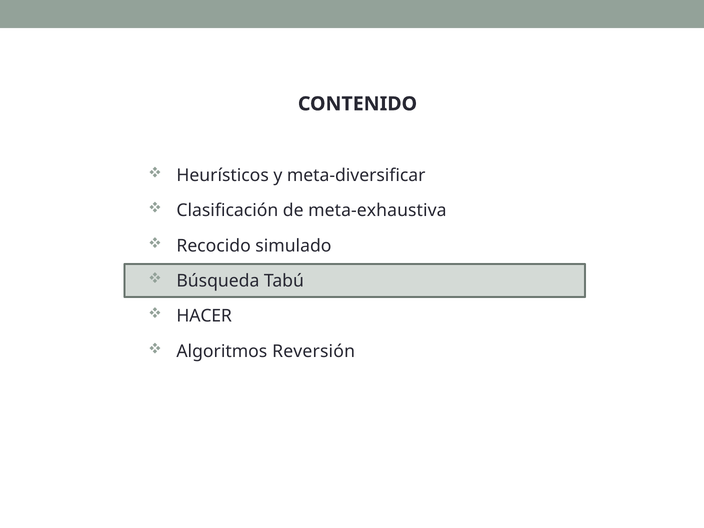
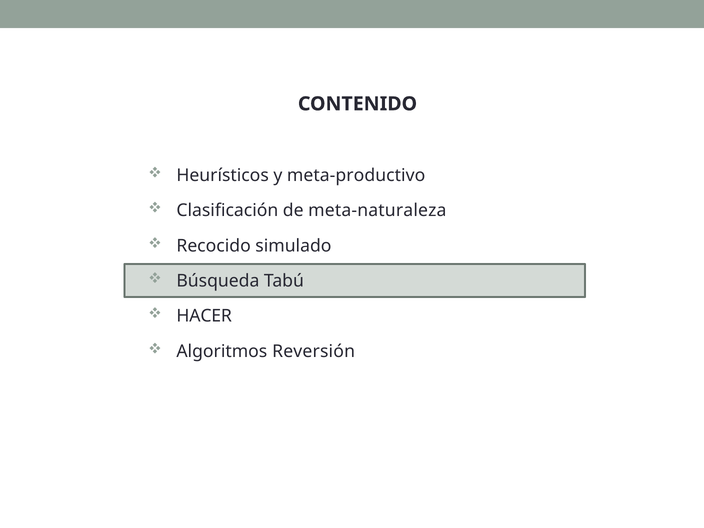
meta-diversificar: meta-diversificar -> meta-productivo
meta-exhaustiva: meta-exhaustiva -> meta-naturaleza
